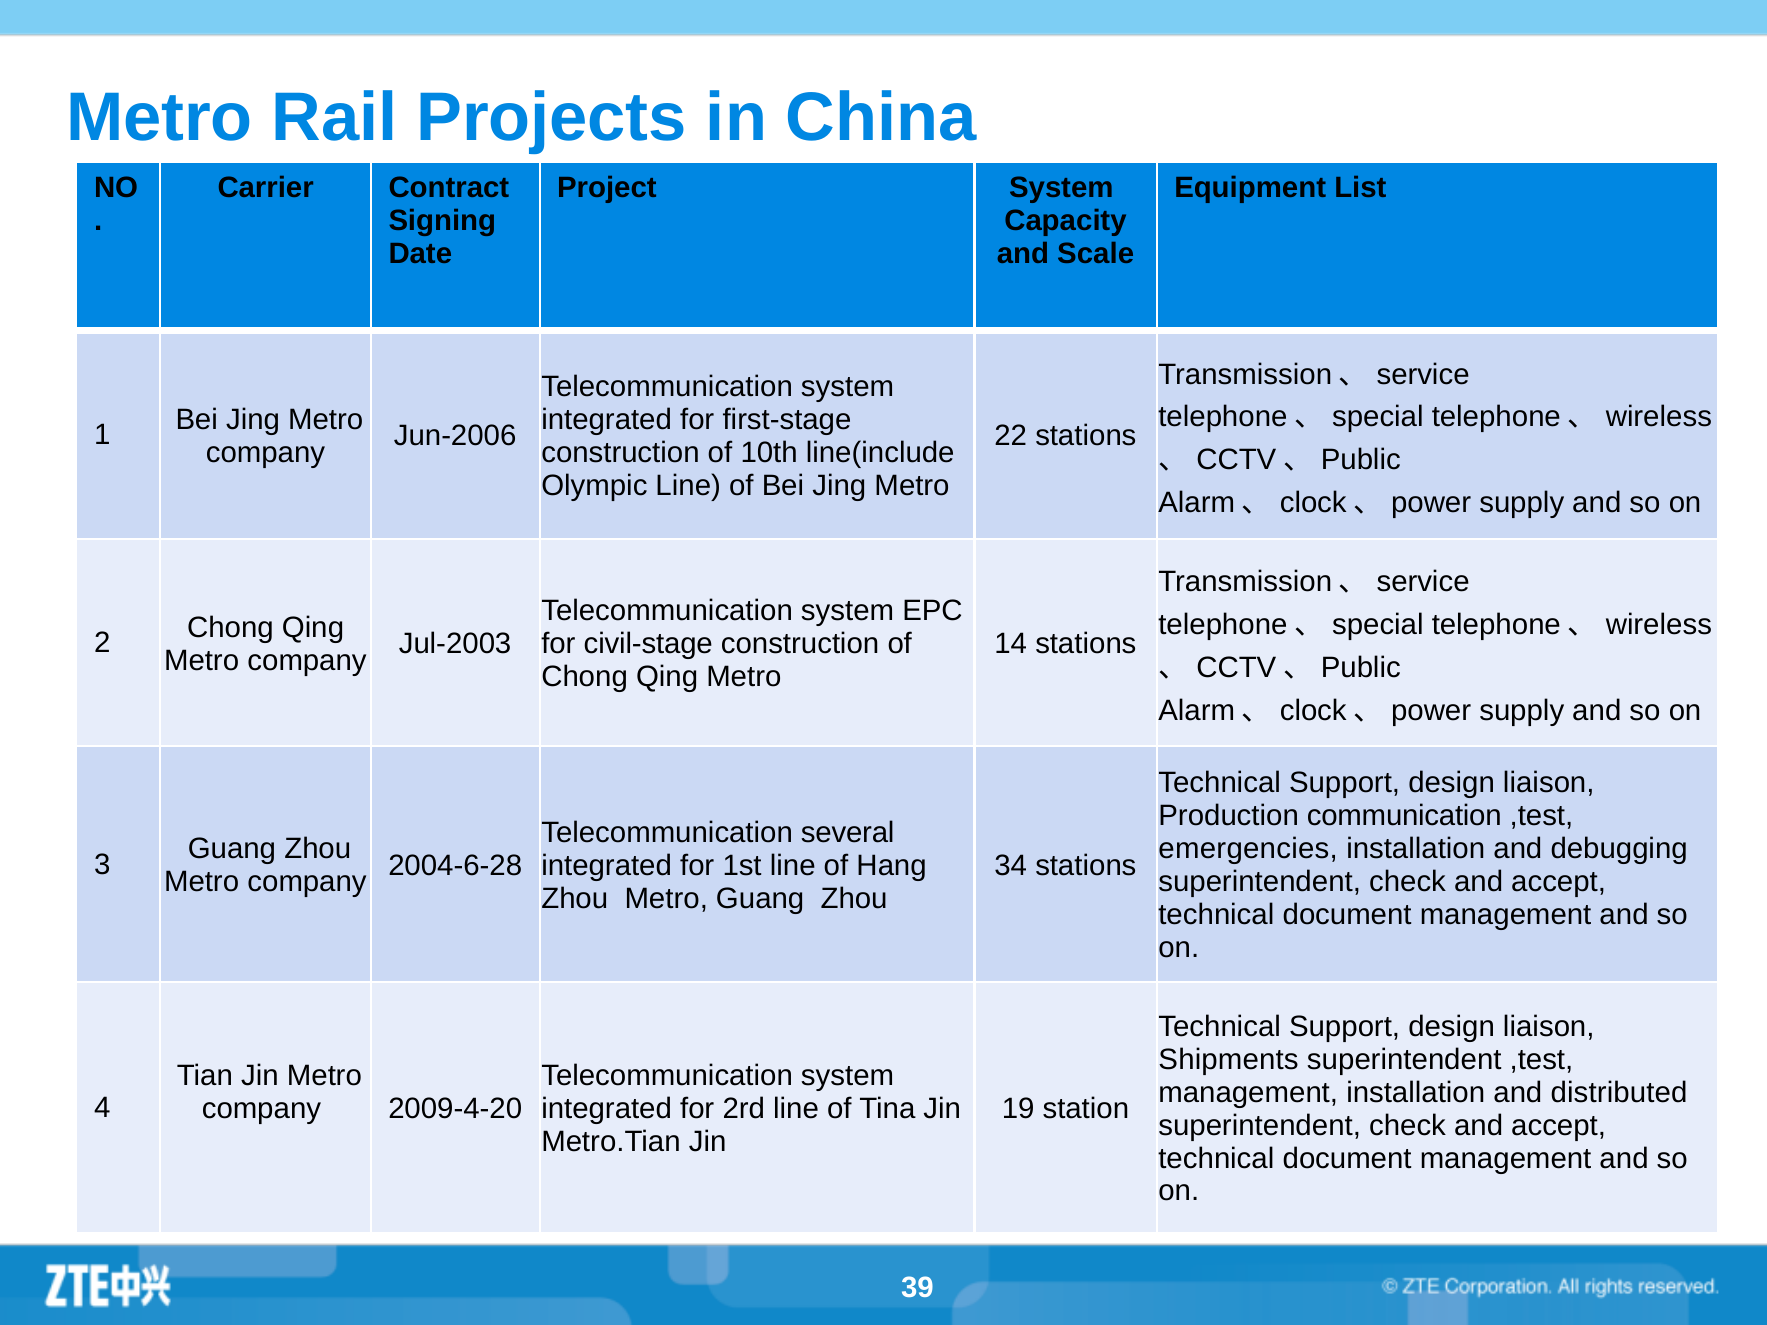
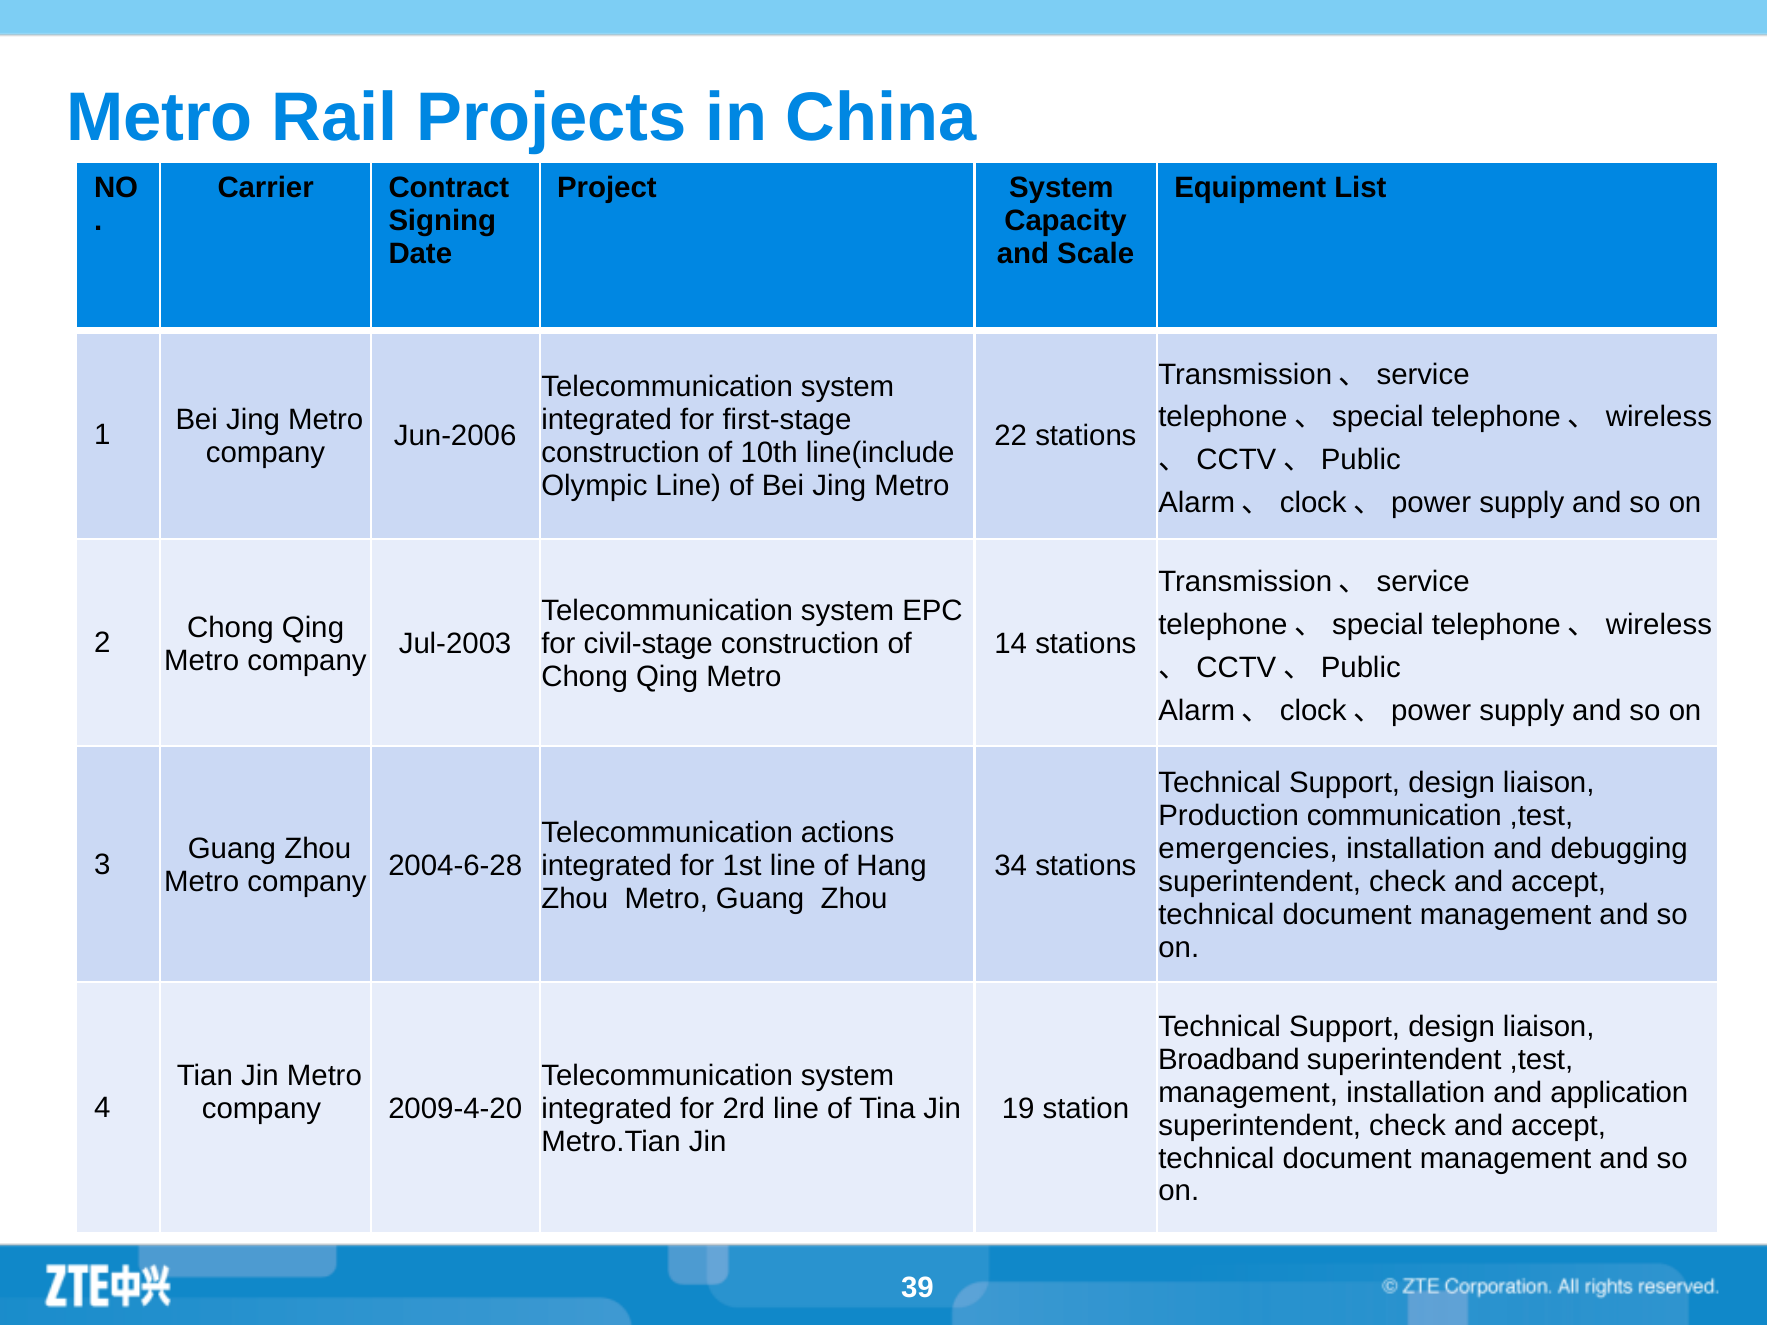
several: several -> actions
Shipments: Shipments -> Broadband
distributed: distributed -> application
